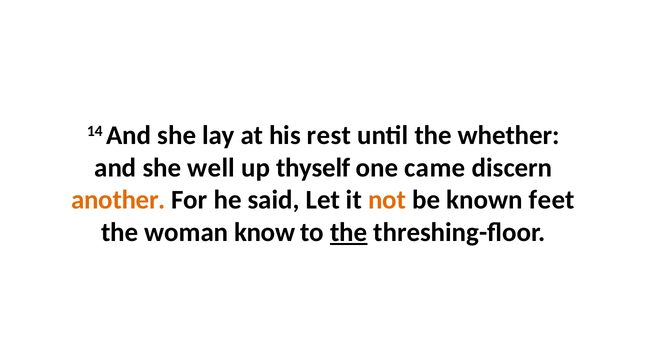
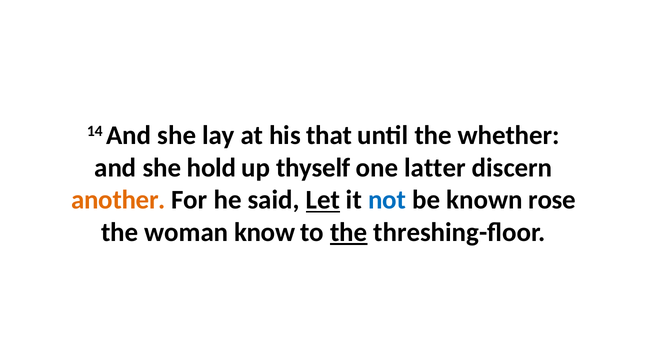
rest: rest -> that
well: well -> hold
came: came -> latter
Let underline: none -> present
not colour: orange -> blue
feet: feet -> rose
